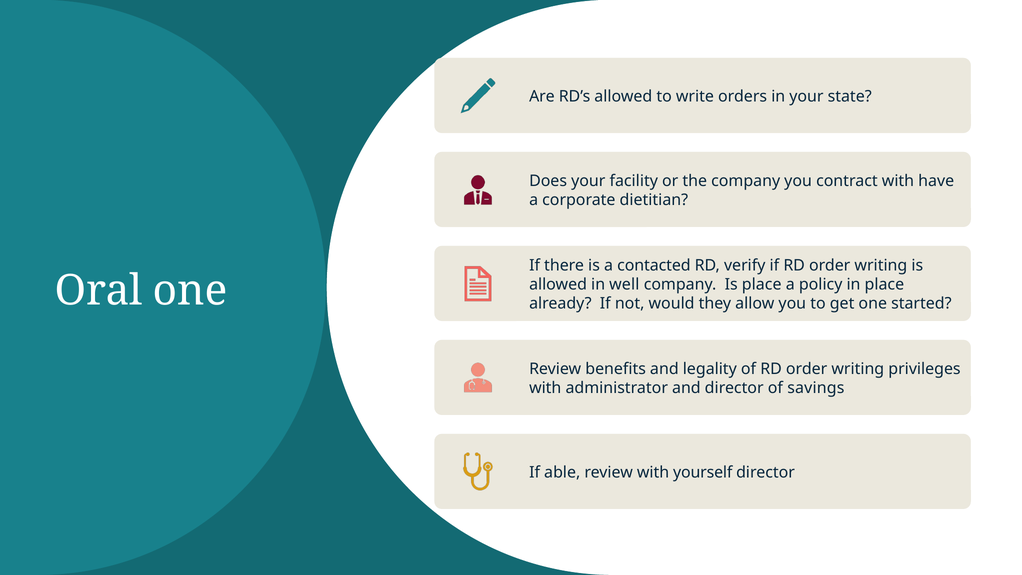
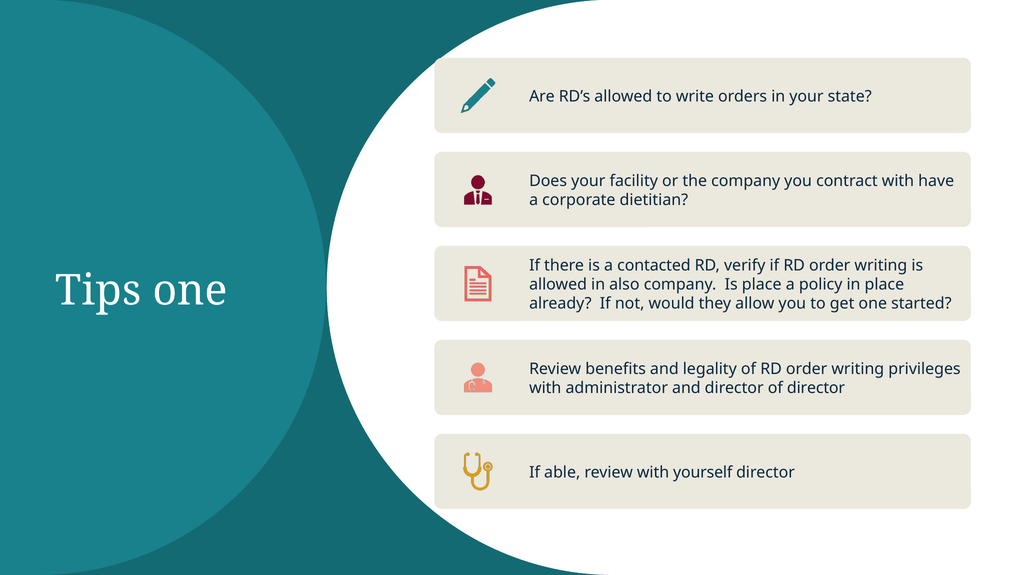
Oral: Oral -> Tips
well: well -> also
of savings: savings -> director
